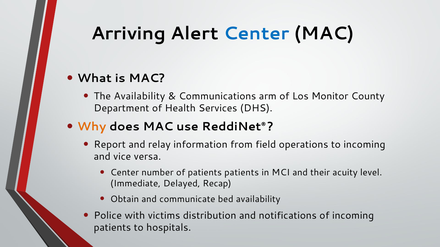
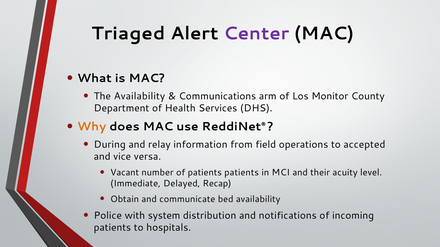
Arriving: Arriving -> Triaged
Center at (256, 33) colour: blue -> purple
Report: Report -> During
to incoming: incoming -> accepted
Center at (125, 173): Center -> Vacant
victims: victims -> system
